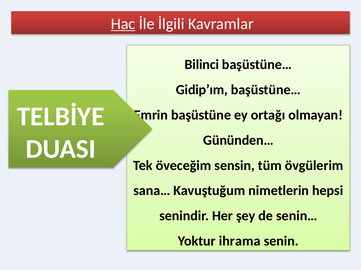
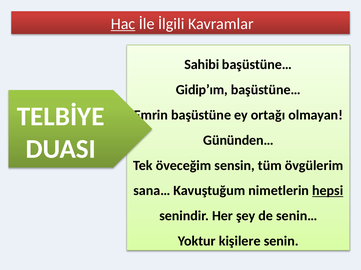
Bilinci: Bilinci -> Sahibi
hepsi underline: none -> present
ihrama: ihrama -> kişilere
